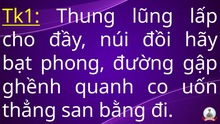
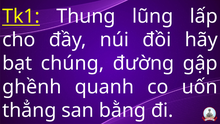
phong: phong -> chúng
